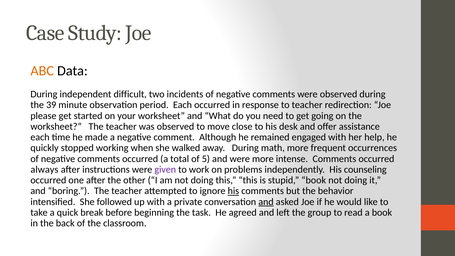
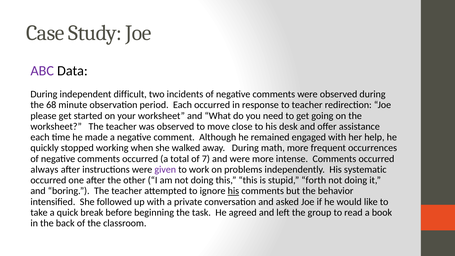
ABC colour: orange -> purple
39: 39 -> 68
5: 5 -> 7
counseling: counseling -> systematic
stupid book: book -> forth
and at (266, 202) underline: present -> none
